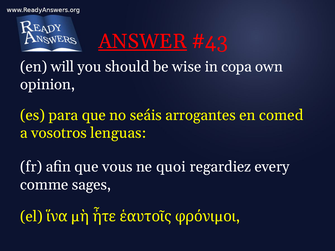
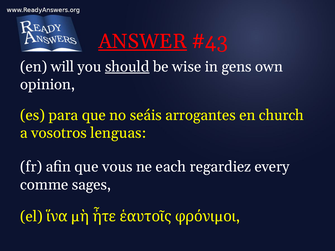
should underline: none -> present
copa: copa -> gens
comed: comed -> church
quoi: quoi -> each
